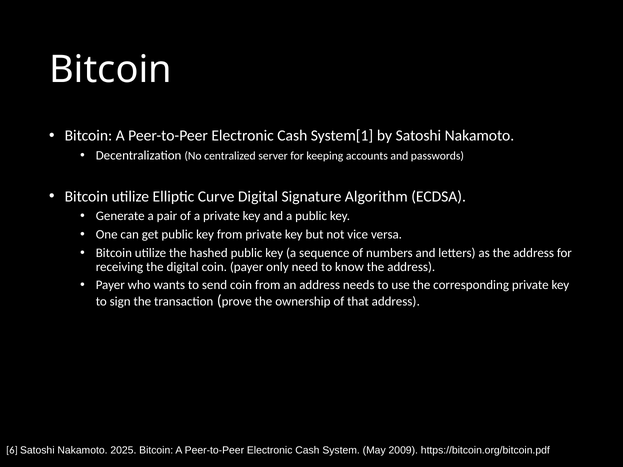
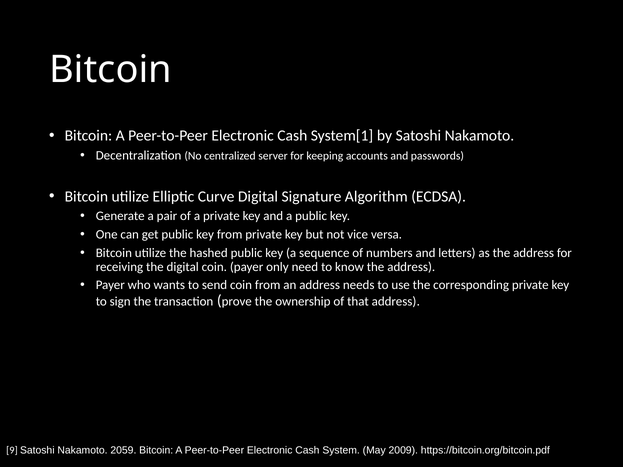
6: 6 -> 9
2025: 2025 -> 2059
